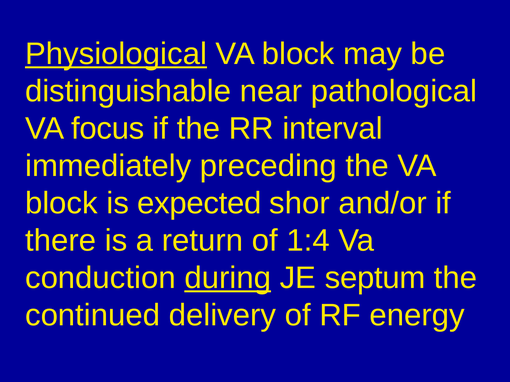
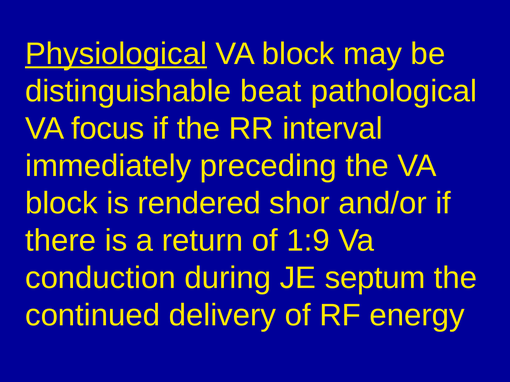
near: near -> beat
expected: expected -> rendered
1:4: 1:4 -> 1:9
during underline: present -> none
